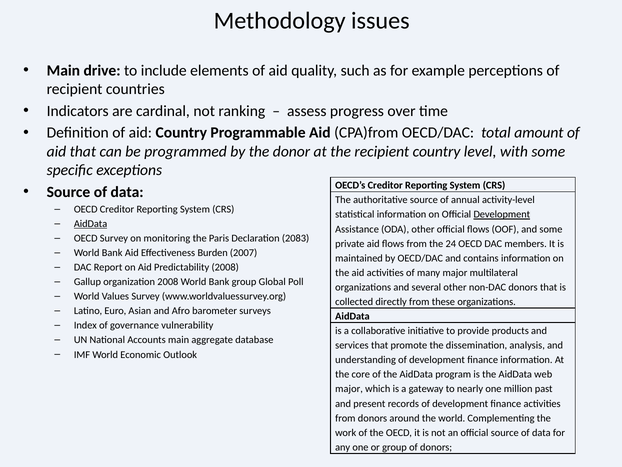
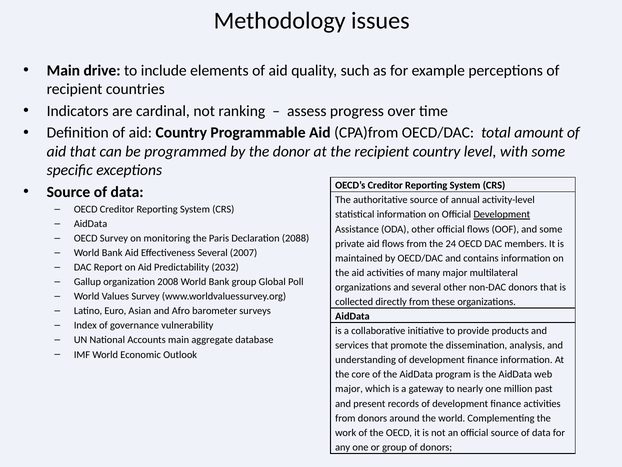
AidData at (91, 224) underline: present -> none
2083: 2083 -> 2088
Effectiveness Burden: Burden -> Several
Predictability 2008: 2008 -> 2032
